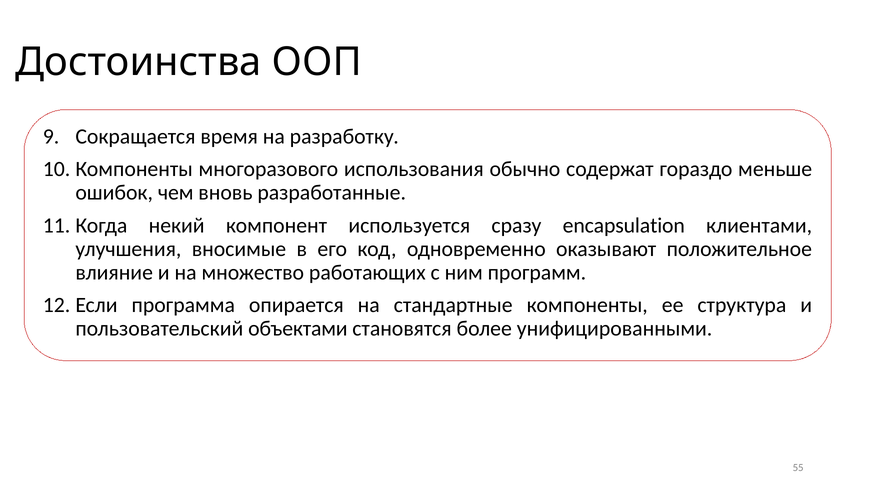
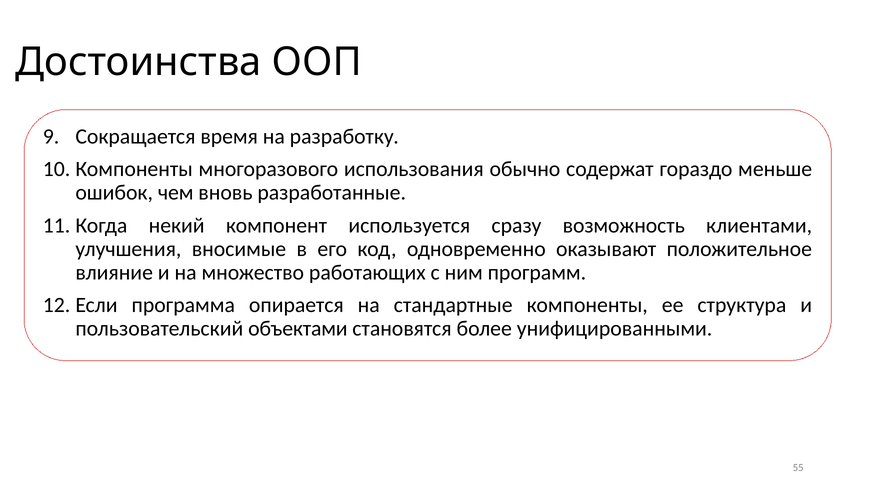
encapsulation: encapsulation -> возможность
